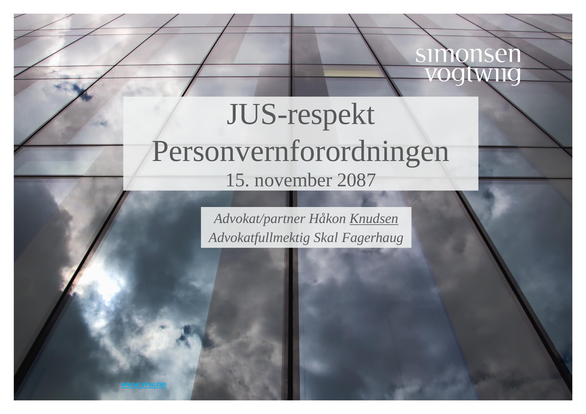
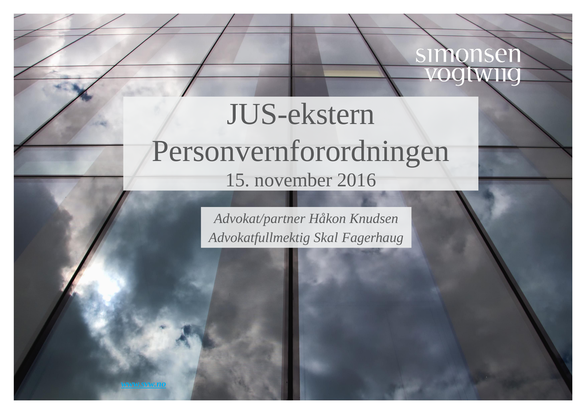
JUS-respekt: JUS-respekt -> JUS-ekstern
2087: 2087 -> 2016
Knudsen underline: present -> none
